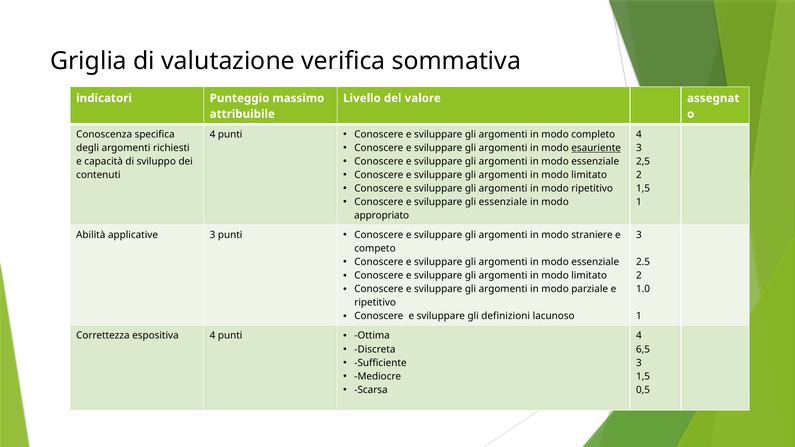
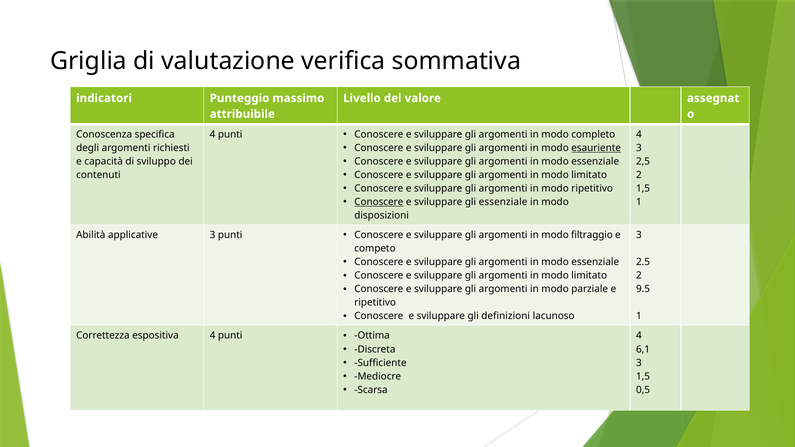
Conoscere at (379, 202) underline: none -> present
appropriato: appropriato -> disposizioni
straniere: straniere -> filtraggio
1.0: 1.0 -> 9.5
6,5: 6,5 -> 6,1
